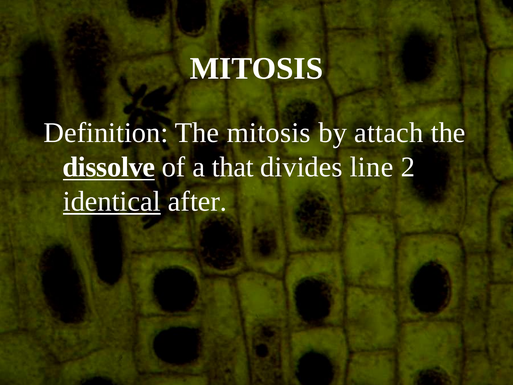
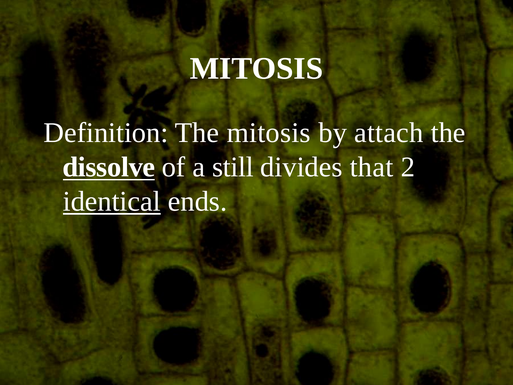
that: that -> still
line: line -> that
after: after -> ends
